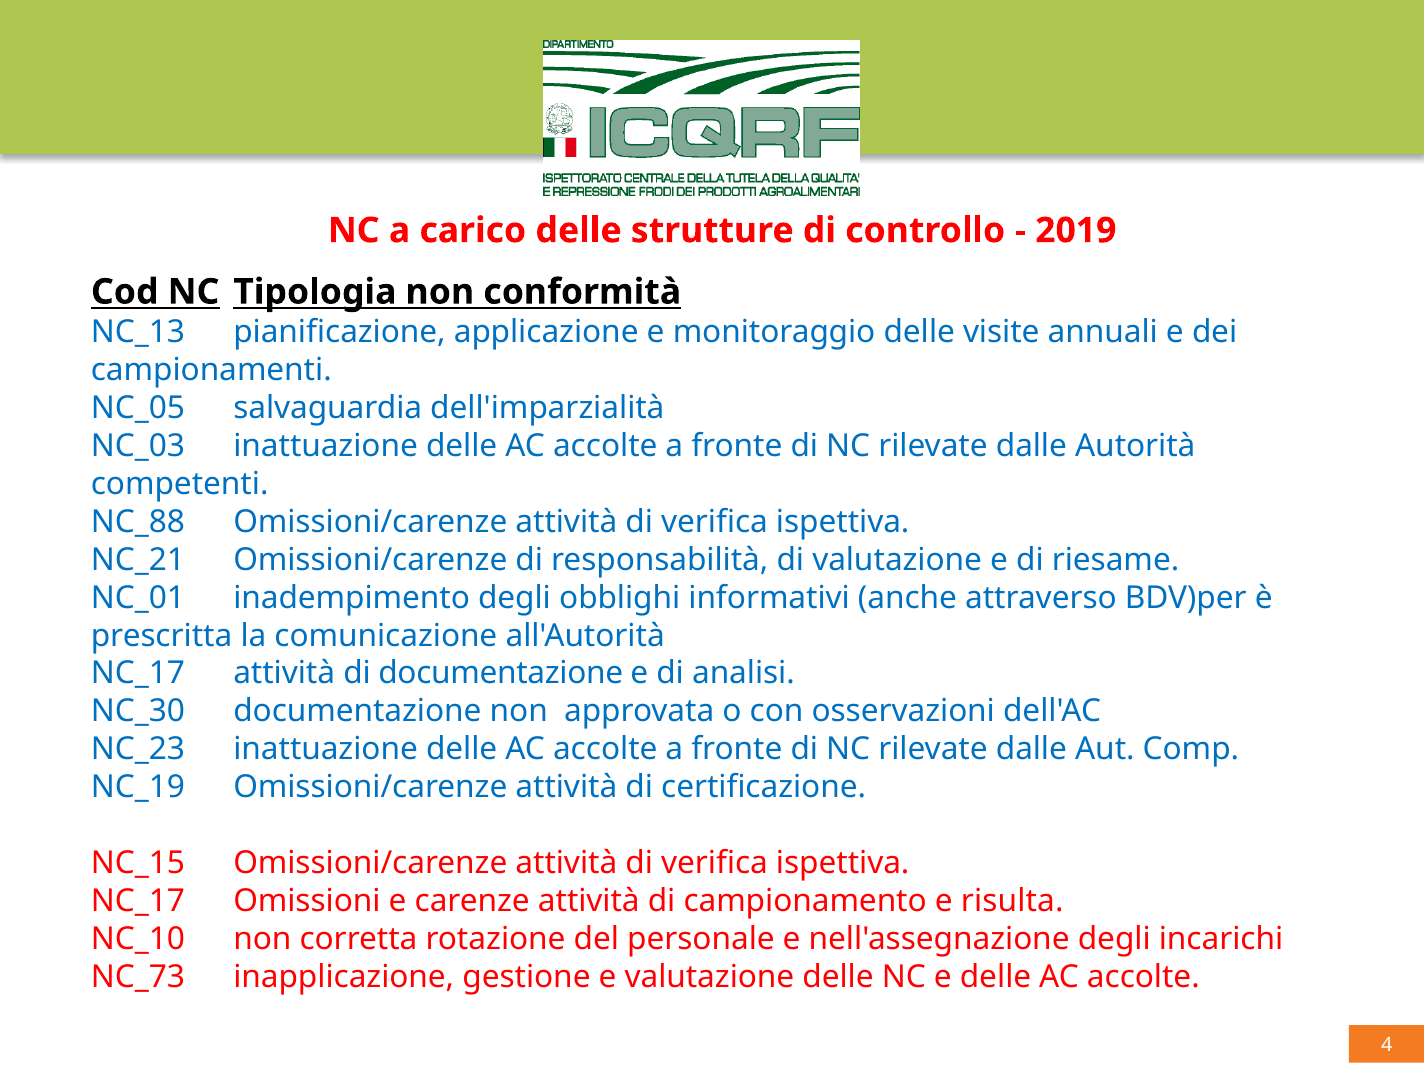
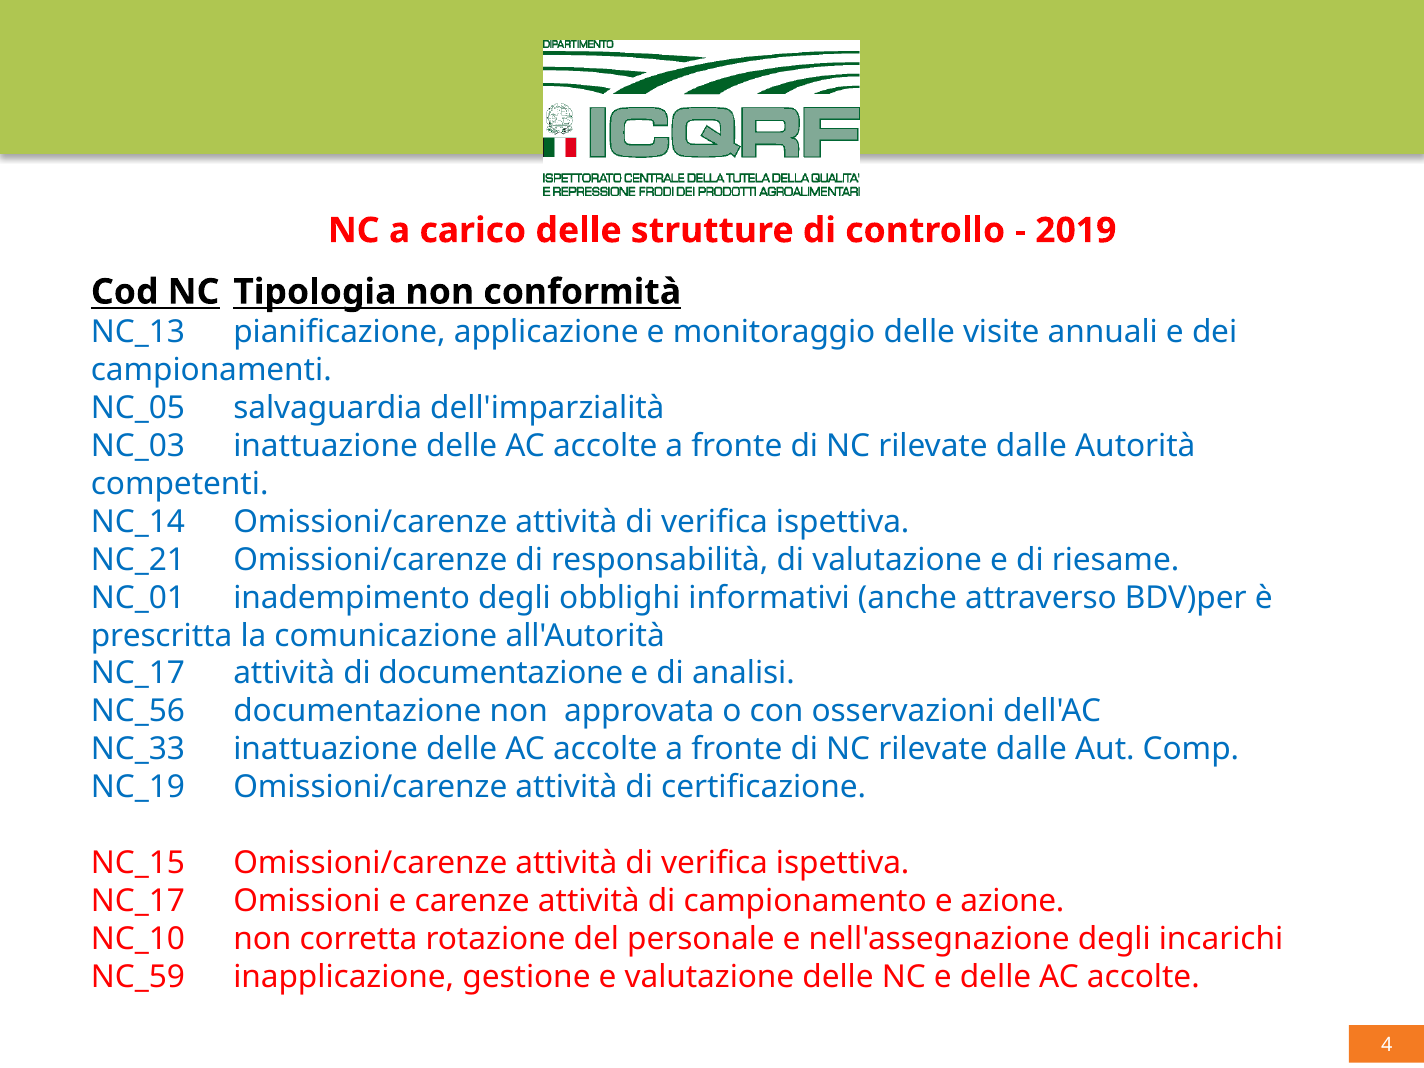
NC_88: NC_88 -> NC_14
NC_30: NC_30 -> NC_56
NC_23: NC_23 -> NC_33
risulta: risulta -> azione
NC_73: NC_73 -> NC_59
